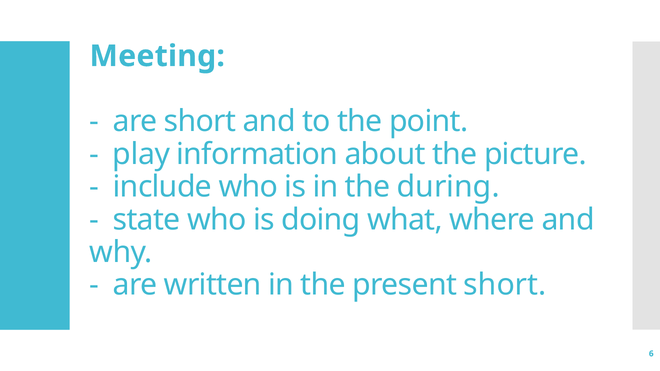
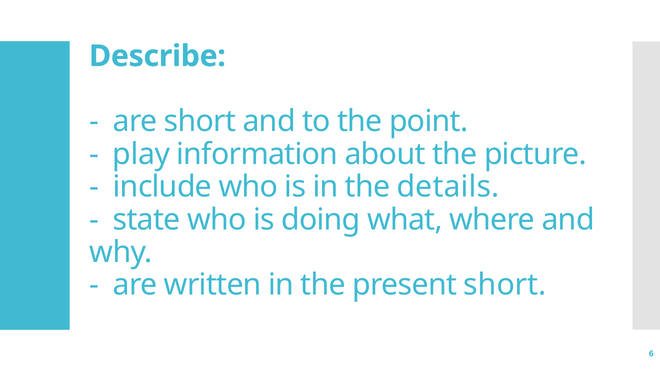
Meeting: Meeting -> Describe
during: during -> details
